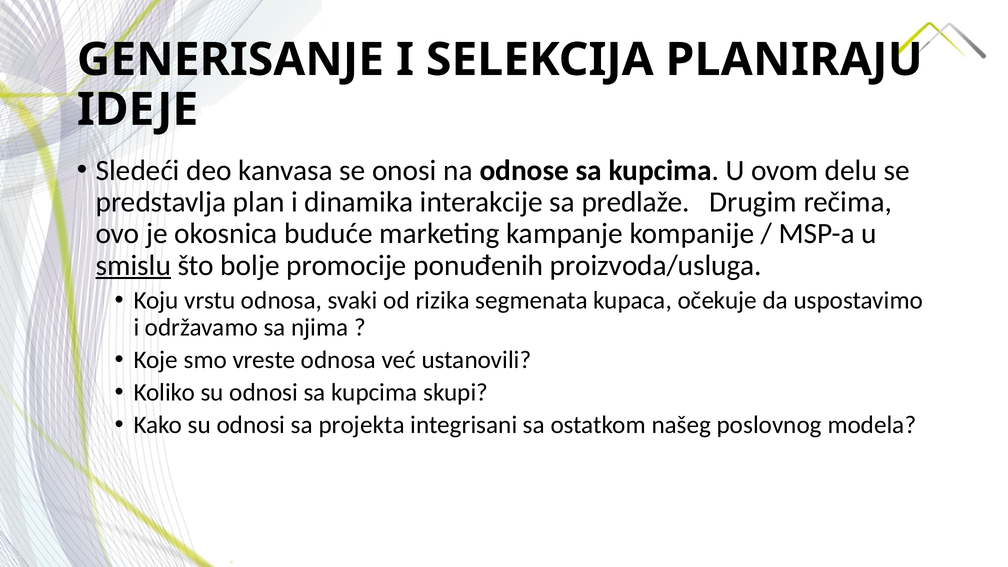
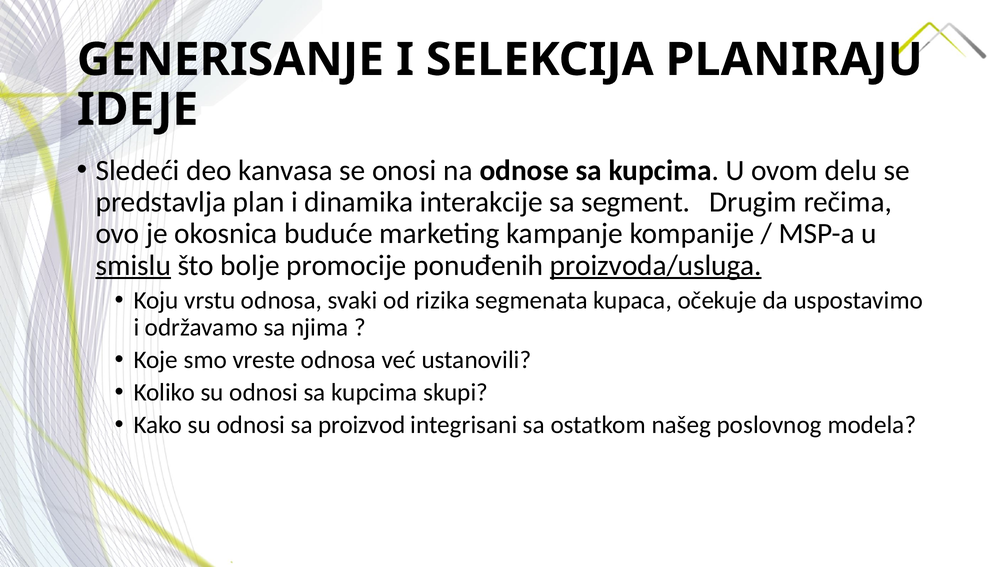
predlaže: predlaže -> segment
proizvoda/usluga underline: none -> present
projekta: projekta -> proizvod
